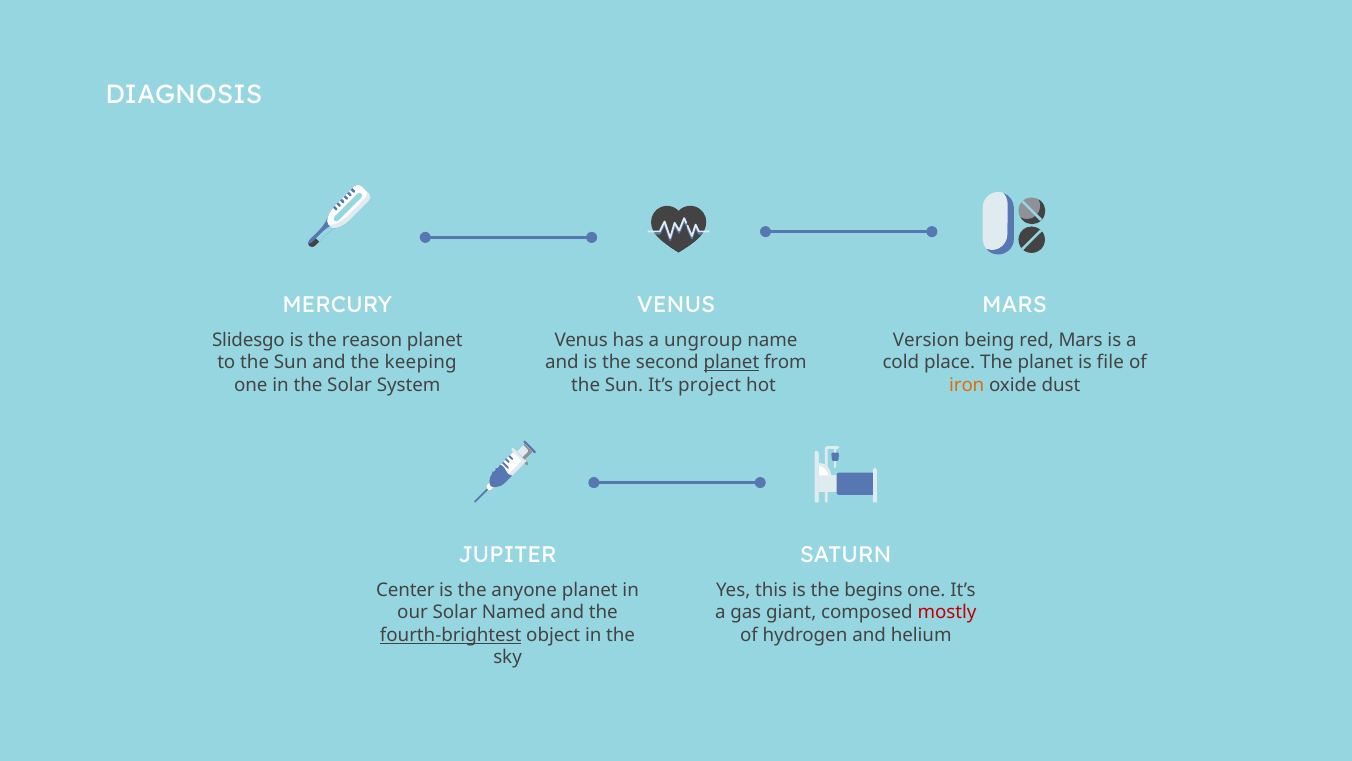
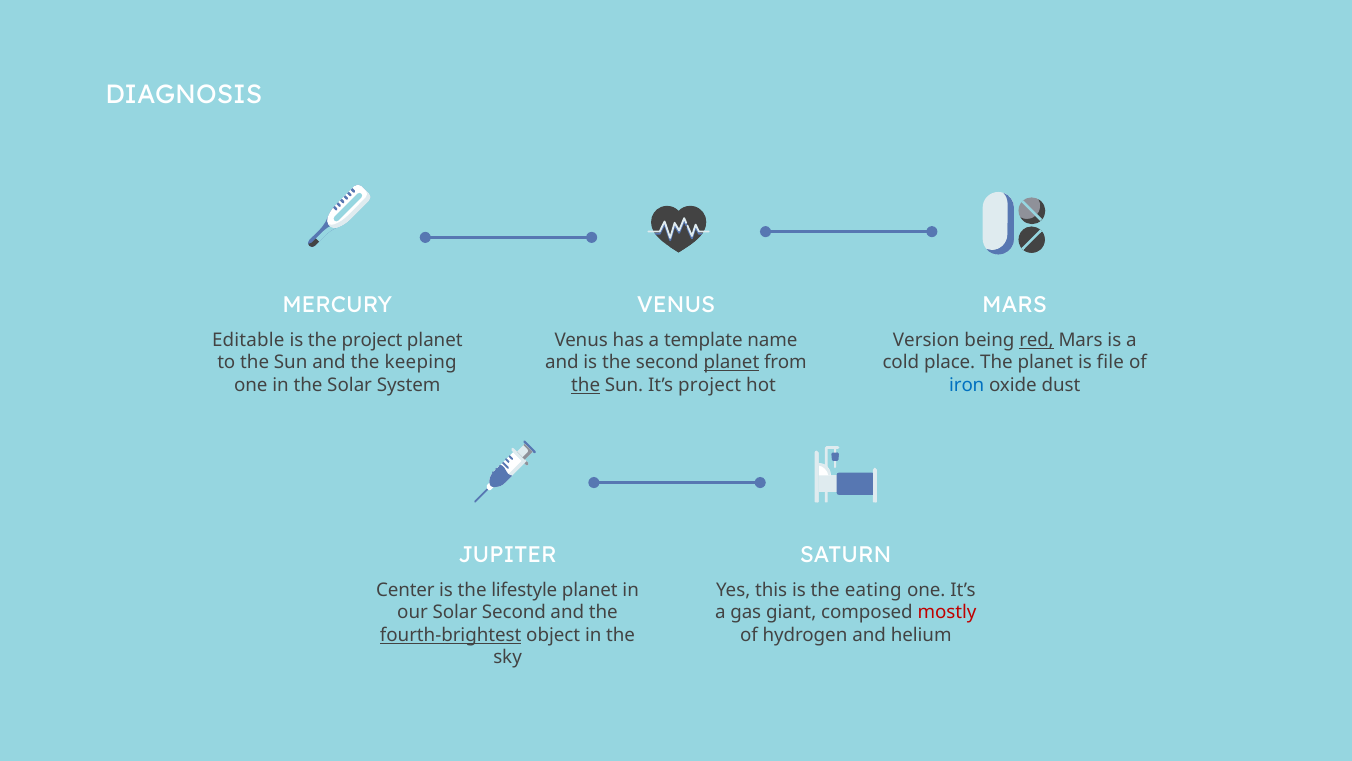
Slidesgo: Slidesgo -> Editable
the reason: reason -> project
ungroup: ungroup -> template
red underline: none -> present
the at (586, 385) underline: none -> present
iron colour: orange -> blue
anyone: anyone -> lifestyle
begins: begins -> eating
Solar Named: Named -> Second
